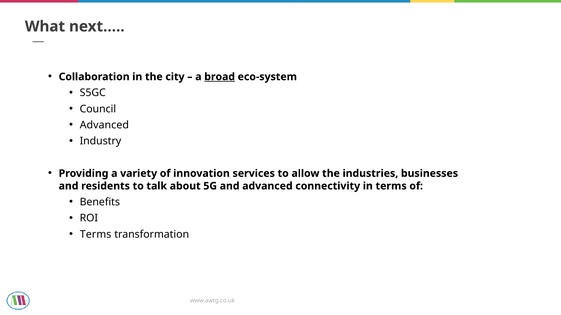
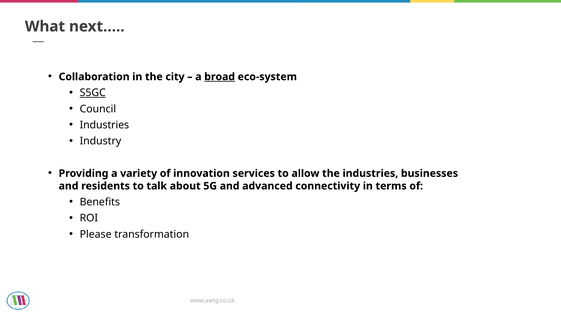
S5GC underline: none -> present
Advanced at (104, 125): Advanced -> Industries
Terms at (96, 235): Terms -> Please
